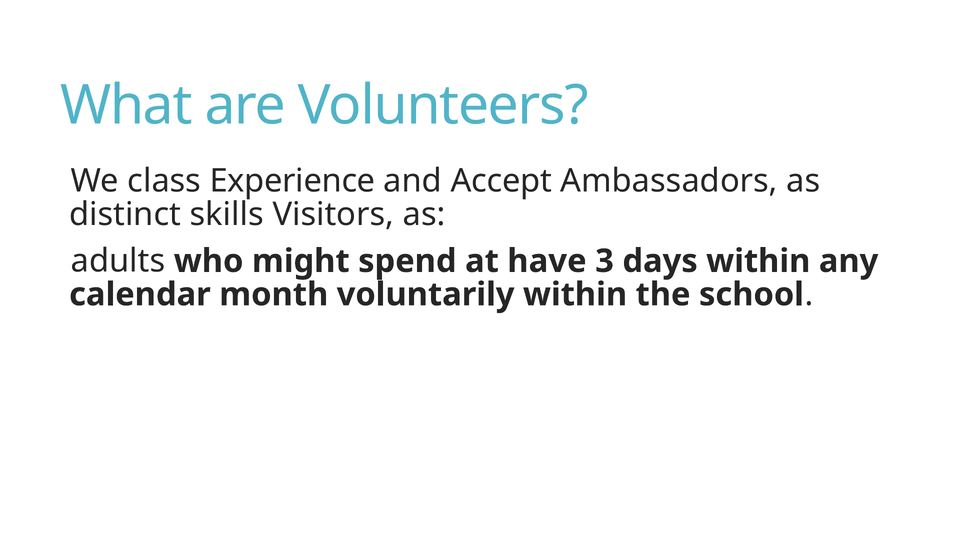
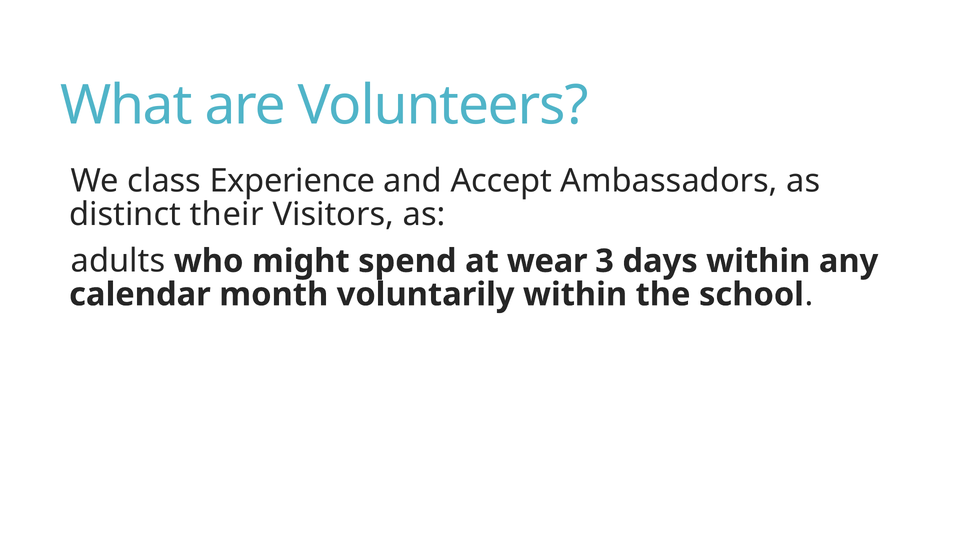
skills: skills -> their
have: have -> wear
